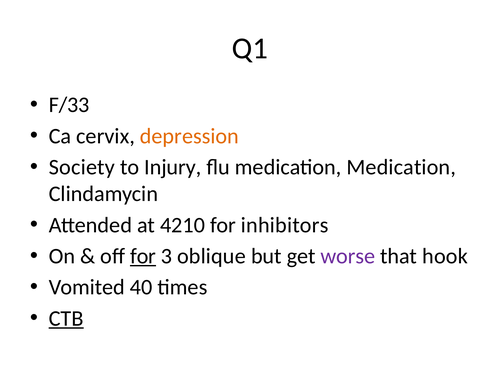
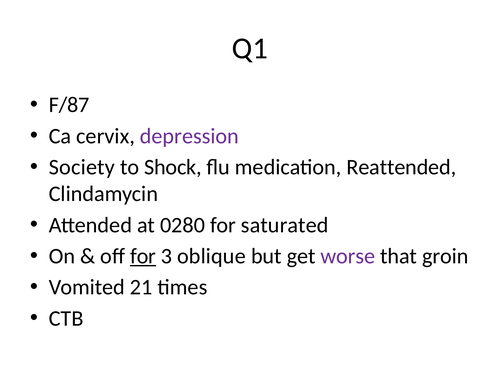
F/33: F/33 -> F/87
depression colour: orange -> purple
Injury: Injury -> Shock
medication Medication: Medication -> Reattended
4210: 4210 -> 0280
inhibitors: inhibitors -> saturated
hook: hook -> groin
40: 40 -> 21
CTB underline: present -> none
